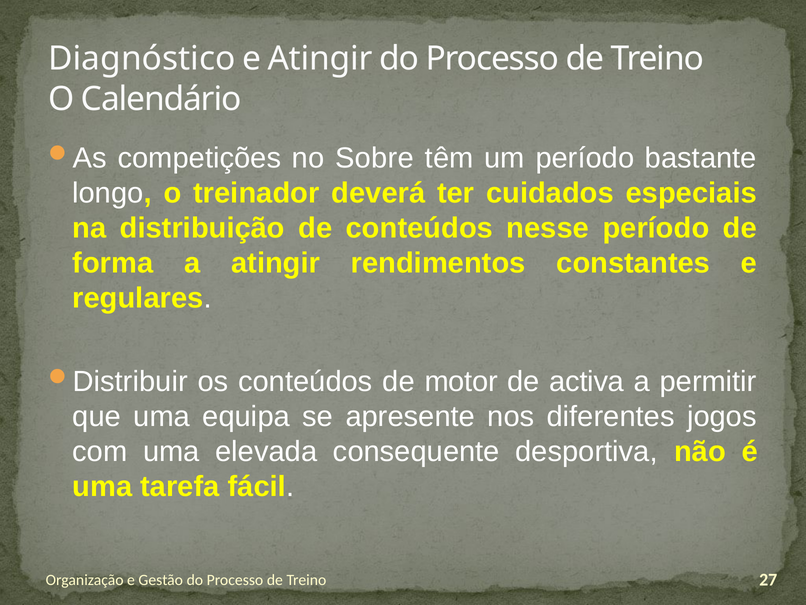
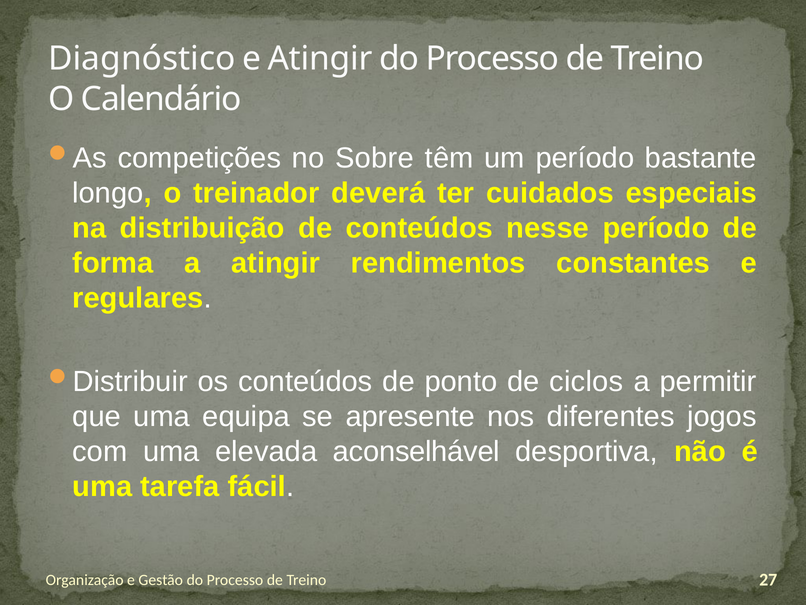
motor: motor -> ponto
activa: activa -> ciclos
consequente: consequente -> aconselhável
